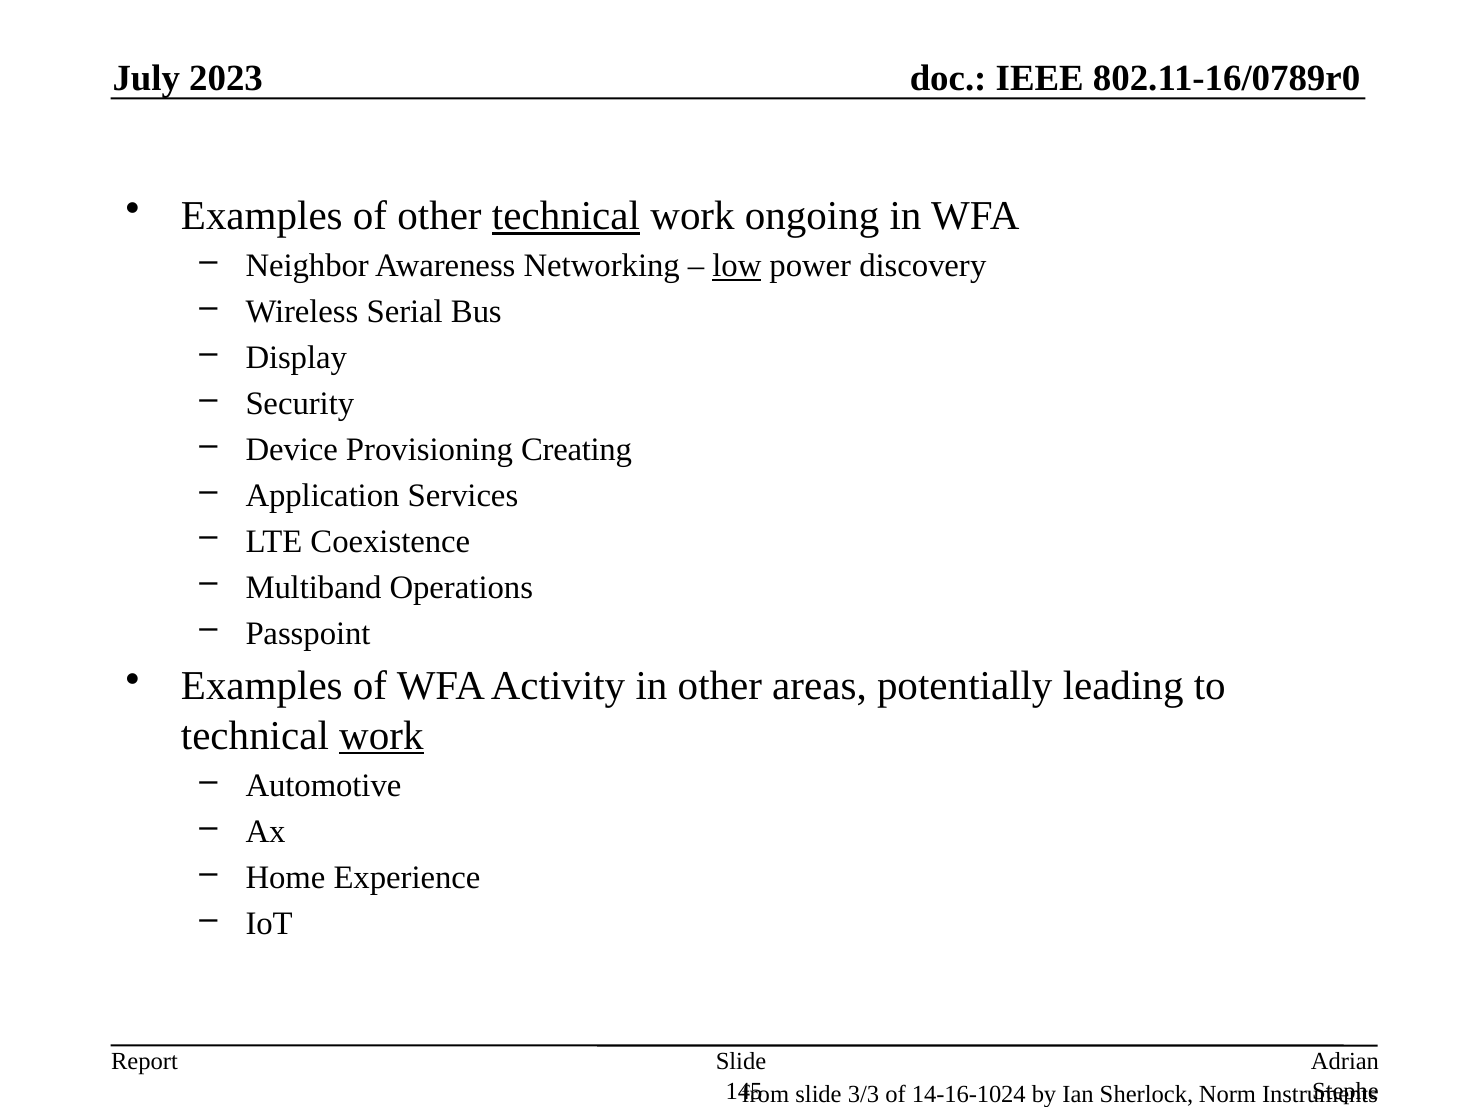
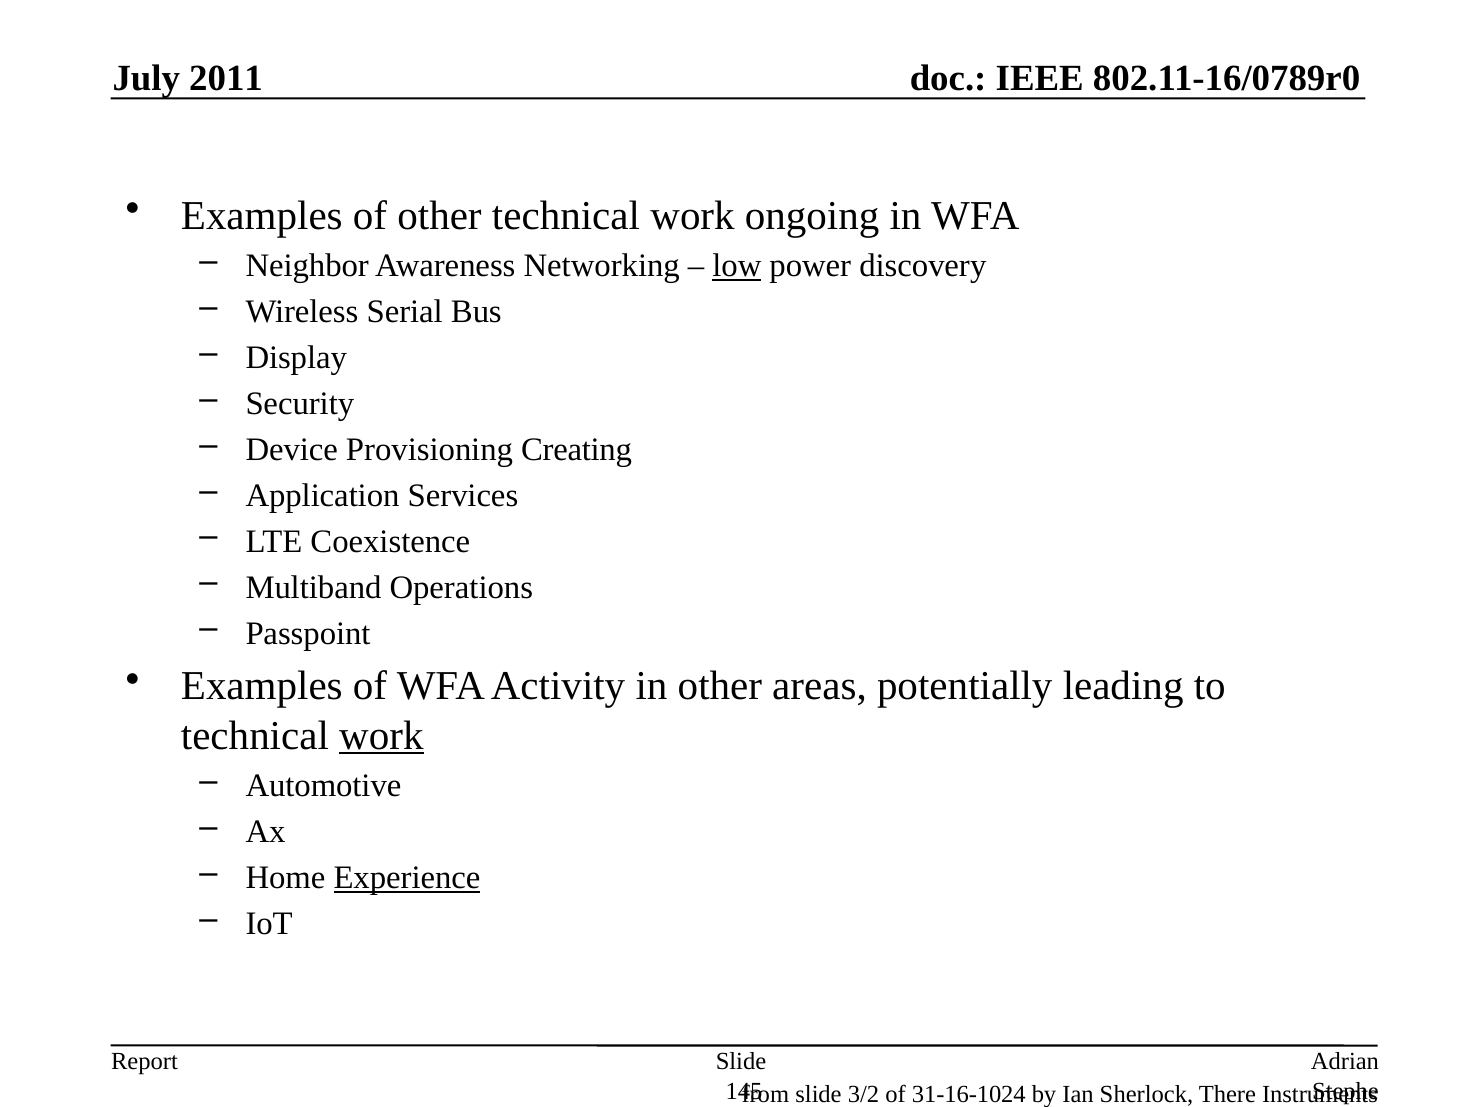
2023: 2023 -> 2011
technical at (566, 216) underline: present -> none
Experience underline: none -> present
3/3: 3/3 -> 3/2
14-16-1024: 14-16-1024 -> 31-16-1024
Norm: Norm -> There
